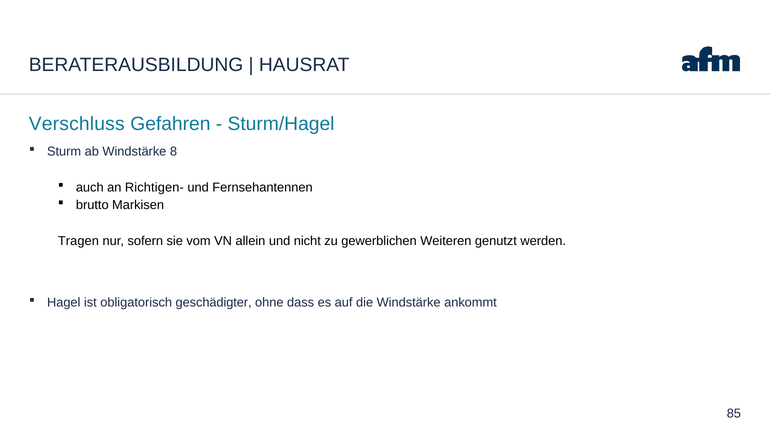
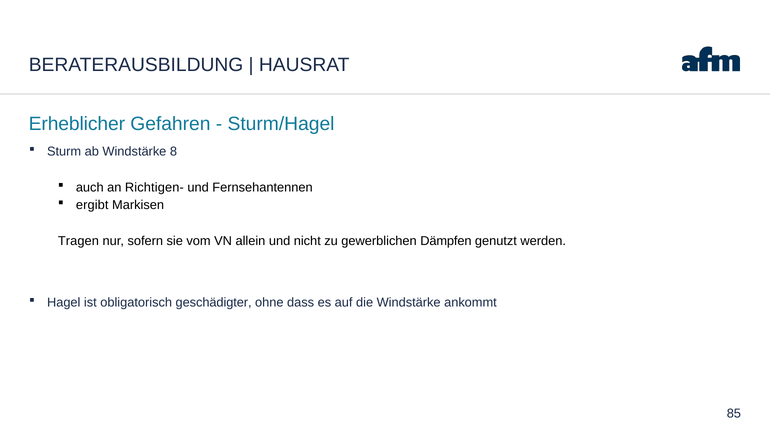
Verschluss: Verschluss -> Erheblicher
brutto: brutto -> ergibt
Weiteren: Weiteren -> Dämpfen
